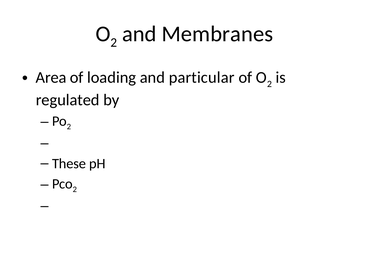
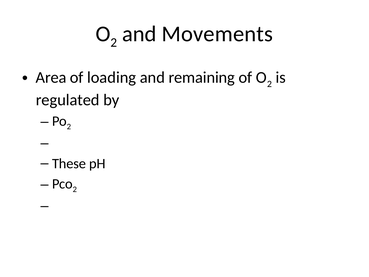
Membranes: Membranes -> Movements
particular: particular -> remaining
